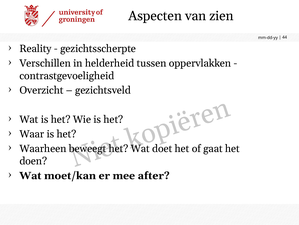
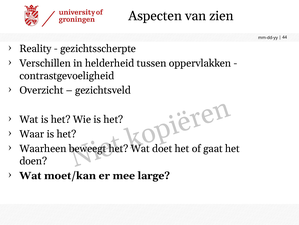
after: after -> large
